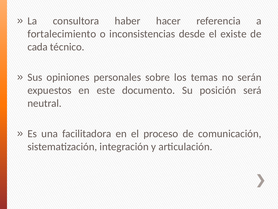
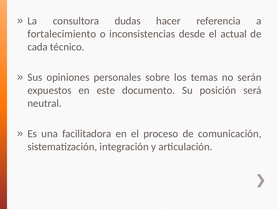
haber: haber -> dudas
existe: existe -> actual
